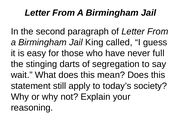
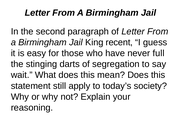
called: called -> recent
